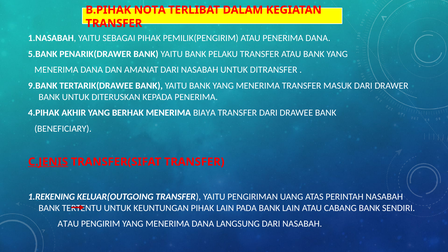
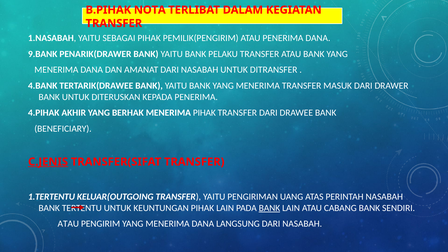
5.BANK: 5.BANK -> 9.BANK
9.BANK: 9.BANK -> 4.BANK
MENERIMA BIAYA: BIAYA -> PIHAK
1.REKENING: 1.REKENING -> 1.TERTENTU
BANK at (269, 208) underline: none -> present
